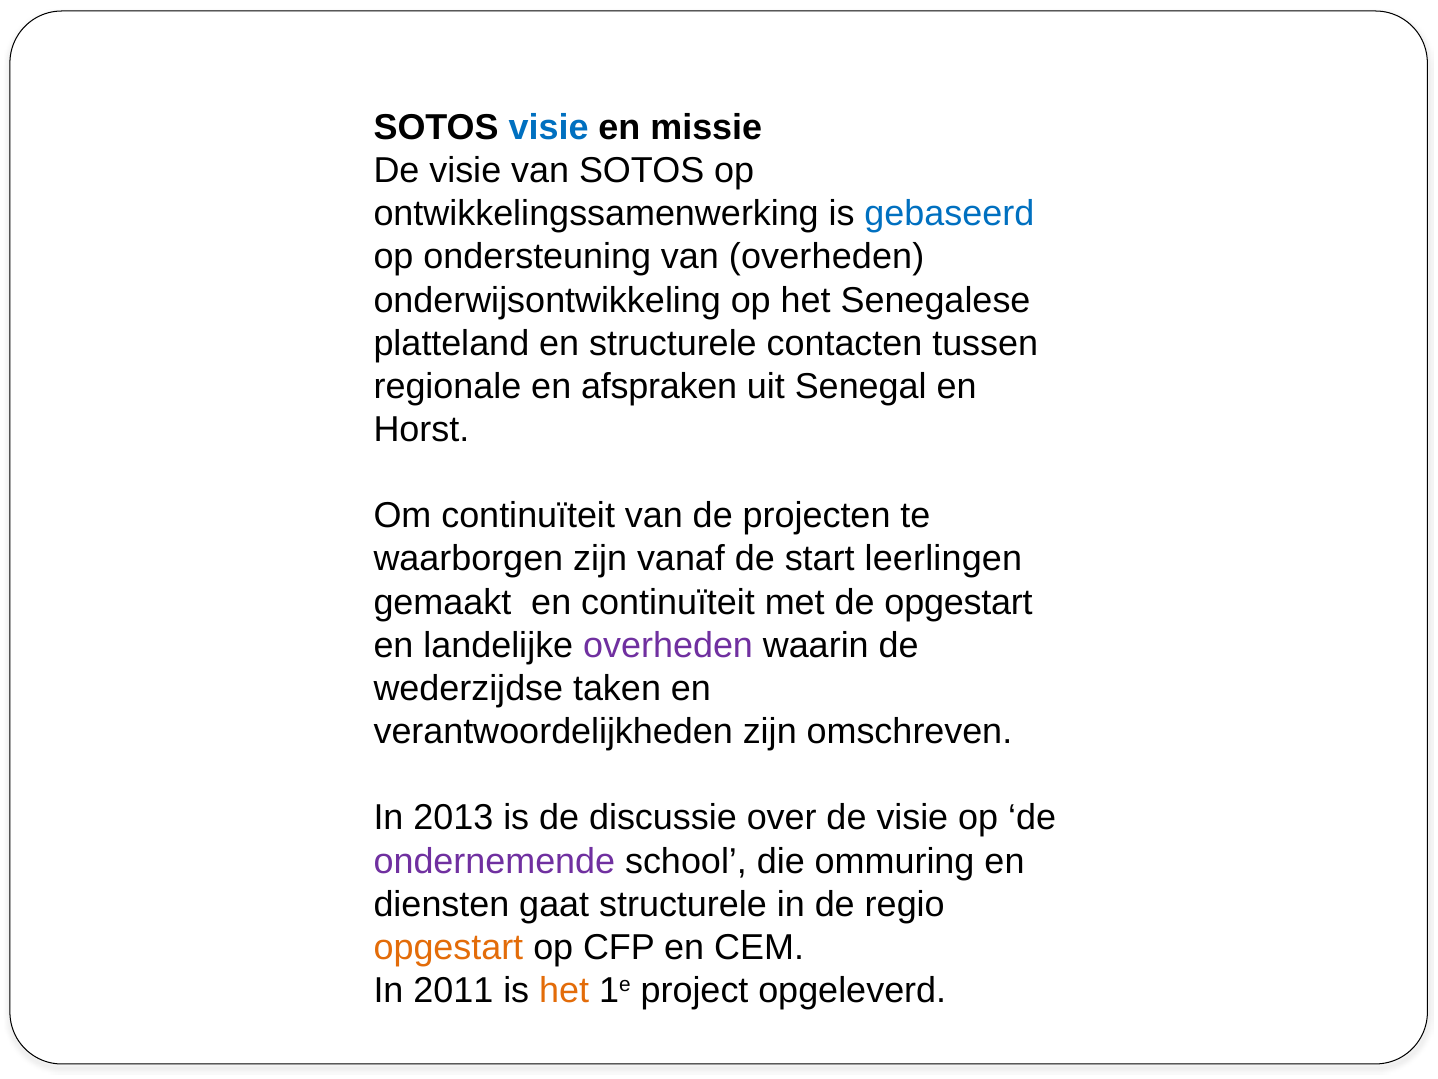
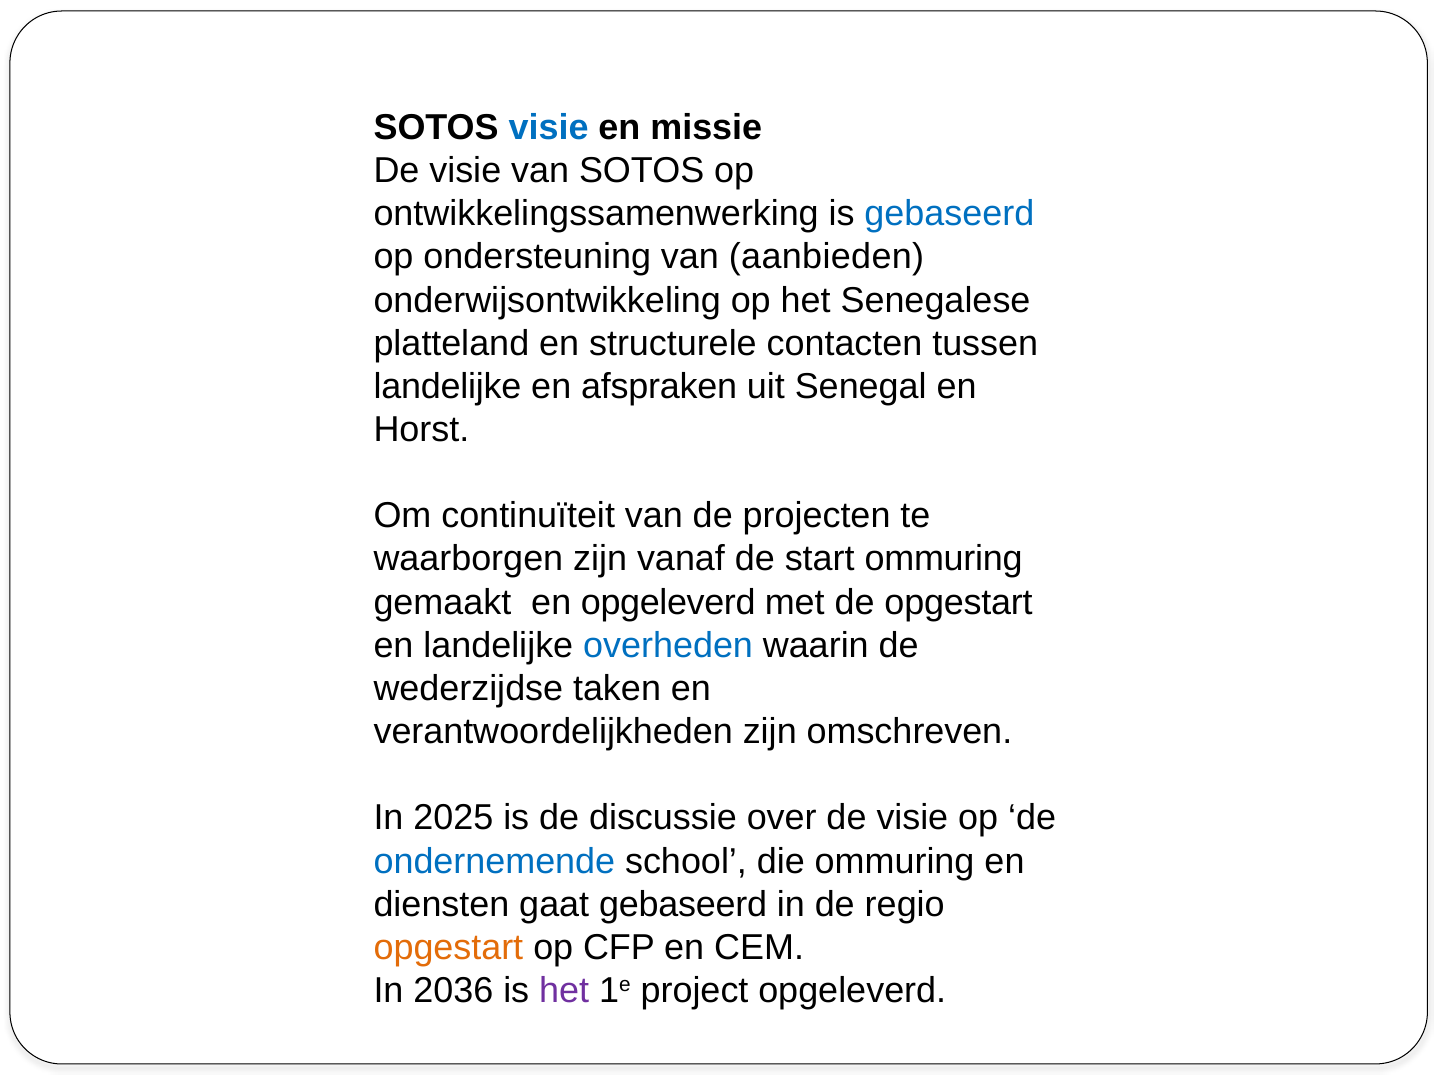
van overheden: overheden -> aanbieden
regionale at (447, 386): regionale -> landelijke
start leerlingen: leerlingen -> ommuring
en continuïteit: continuïteit -> opgeleverd
overheden at (668, 645) colour: purple -> blue
2013: 2013 -> 2025
ondernemende colour: purple -> blue
gaat structurele: structurele -> gebaseerd
2011: 2011 -> 2036
het at (564, 990) colour: orange -> purple
